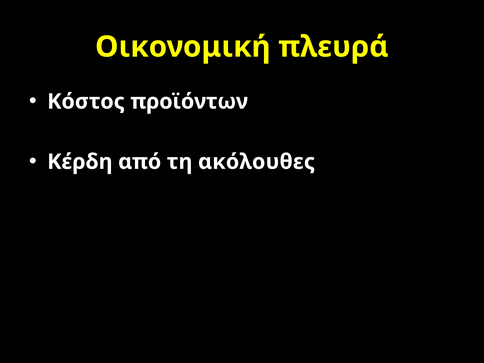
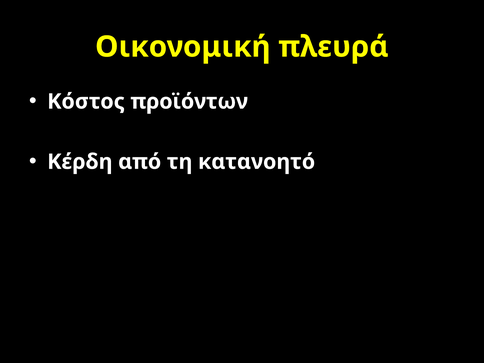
ακόλουθες: ακόλουθες -> κατανοητό
